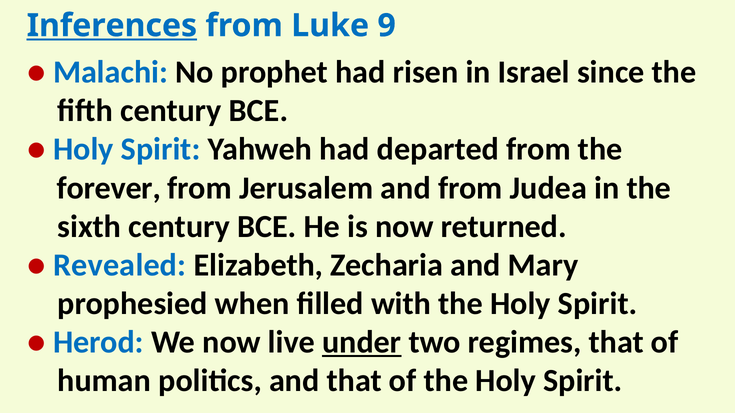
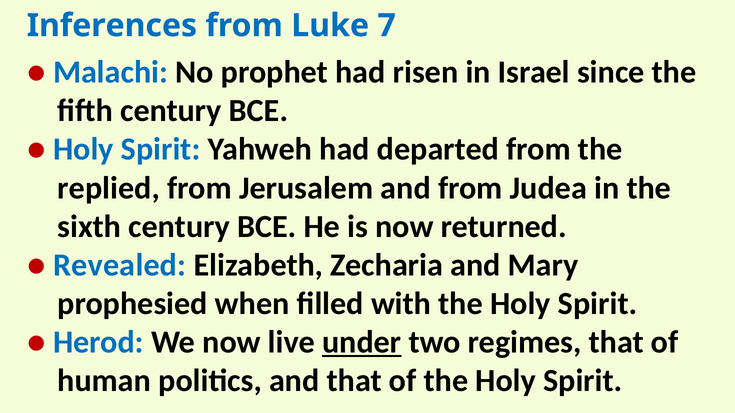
Inferences underline: present -> none
9: 9 -> 7
forever: forever -> replied
